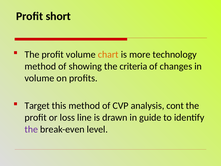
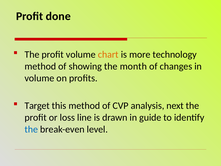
short: short -> done
criteria: criteria -> month
cont: cont -> next
the at (31, 129) colour: purple -> blue
